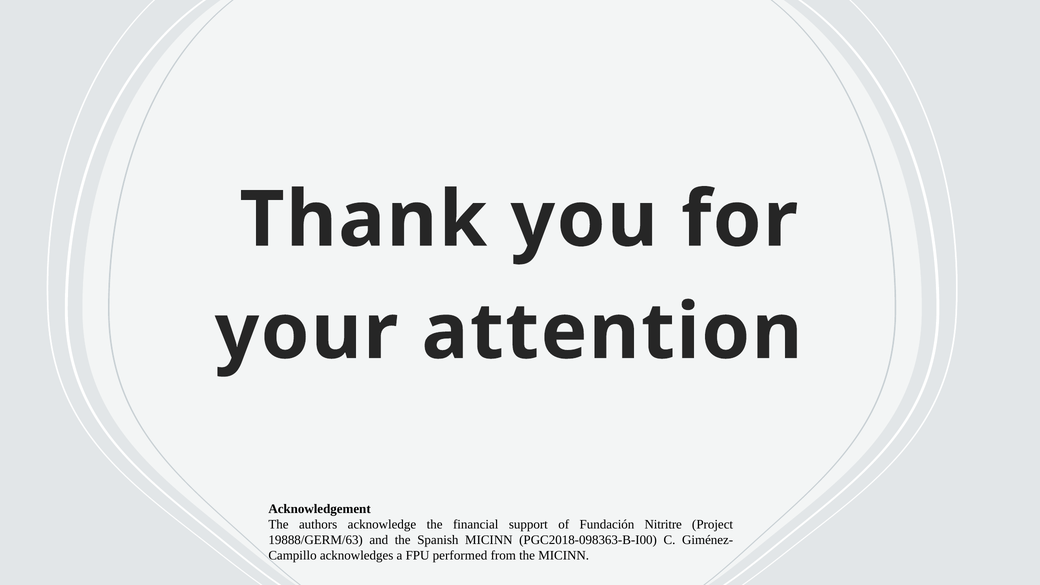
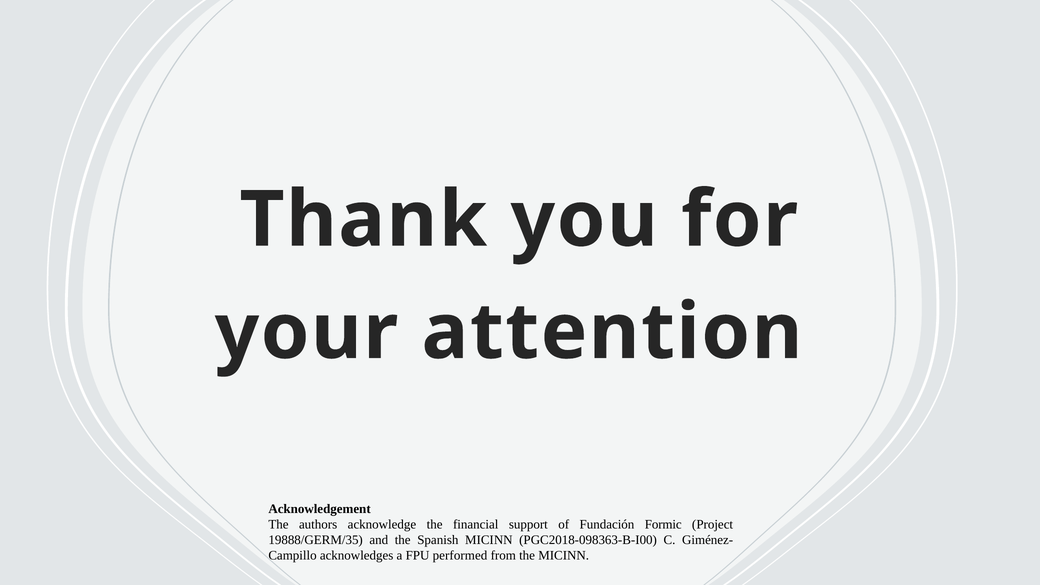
Nitritre: Nitritre -> Formic
19888/GERM/63: 19888/GERM/63 -> 19888/GERM/35
